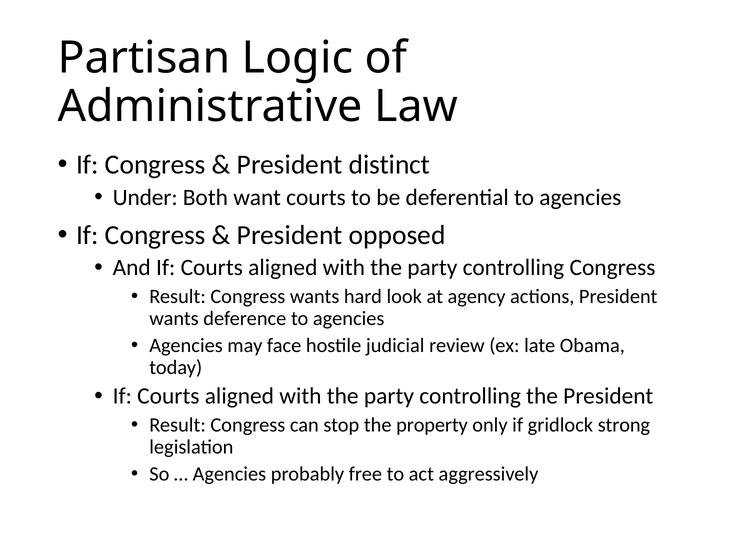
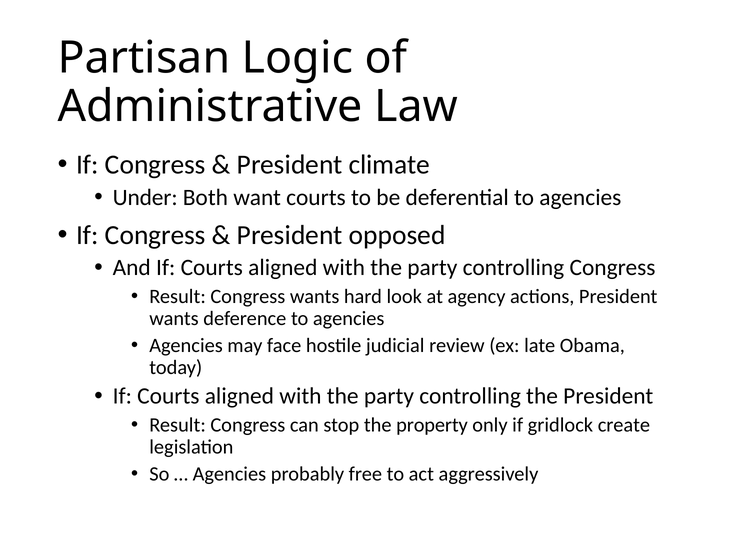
distinct: distinct -> climate
strong: strong -> create
